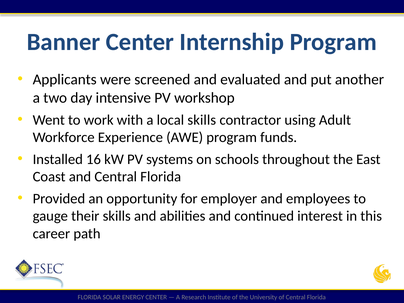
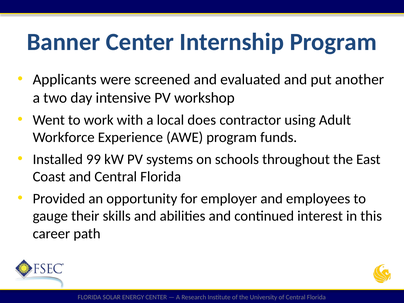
local skills: skills -> does
16: 16 -> 99
